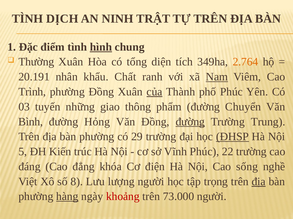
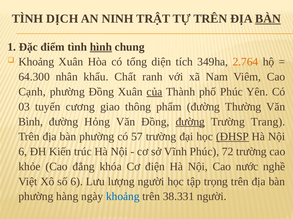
BÀN at (268, 19) underline: none -> present
Thường at (36, 62): Thường -> Khoảng
20.191: 20.191 -> 64.300
Nam underline: present -> none
Trình: Trình -> Cạnh
những: những -> cương
Chuyển: Chuyển -> Thường
Trung: Trung -> Trang
29: 29 -> 57
5 at (23, 152): 5 -> 6
22: 22 -> 72
đáng: đáng -> khỏe
sống: sống -> nước
số 8: 8 -> 6
địa at (259, 182) underline: present -> none
hàng underline: present -> none
khoảng at (123, 197) colour: red -> blue
73.000: 73.000 -> 38.331
